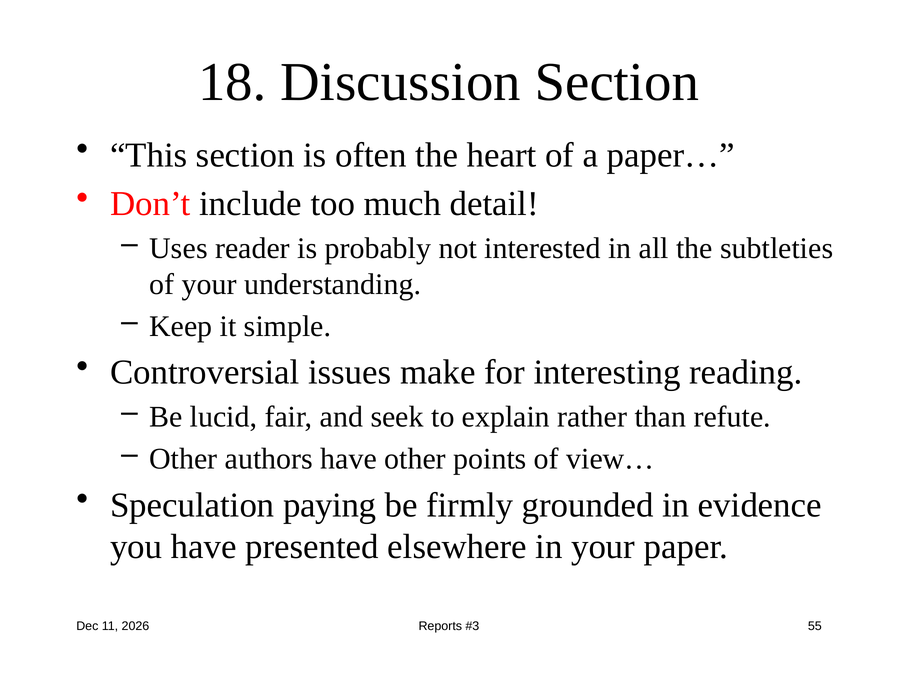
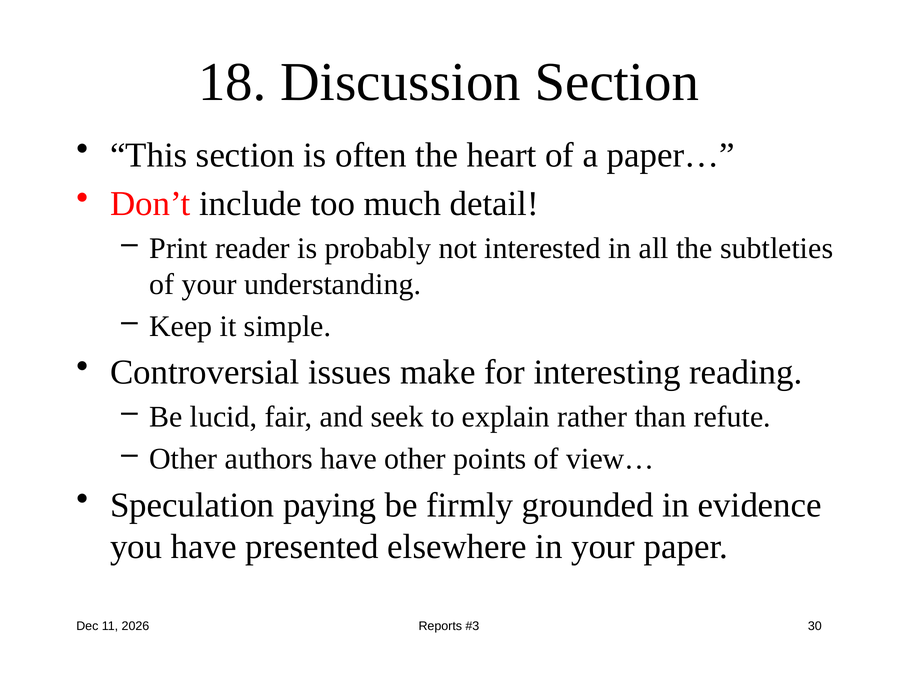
Uses: Uses -> Print
55: 55 -> 30
